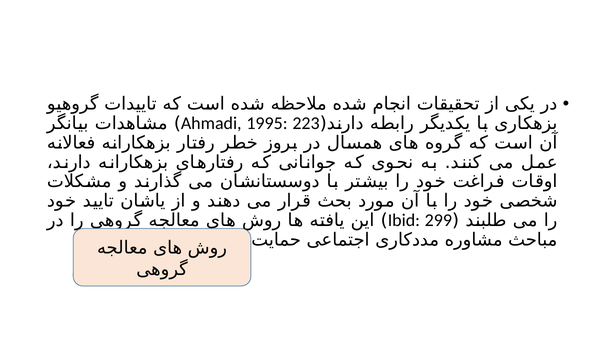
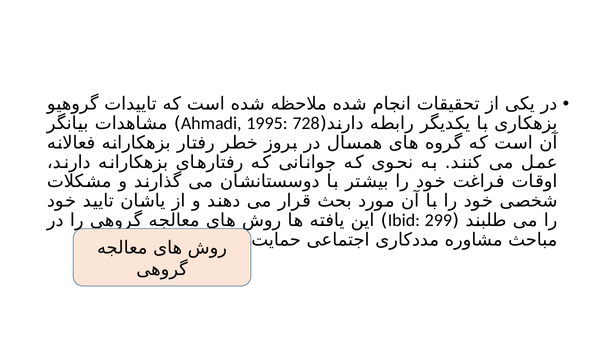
223: 223 -> 728
